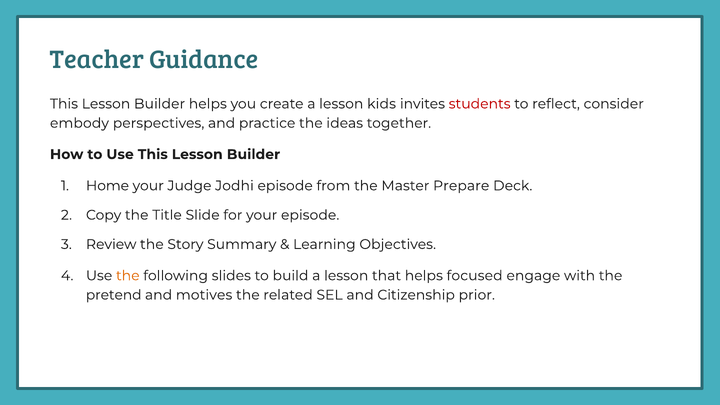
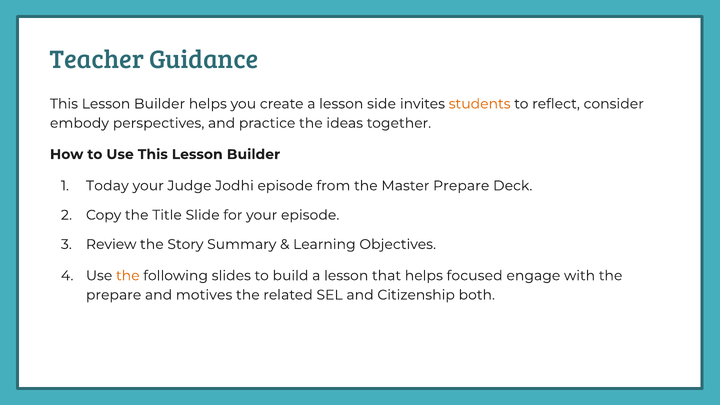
kids: kids -> side
students colour: red -> orange
Home: Home -> Today
pretend at (114, 295): pretend -> prepare
prior: prior -> both
